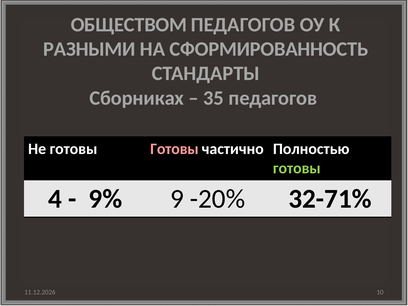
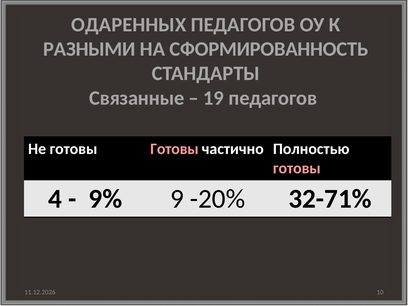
ОБЩЕСТВОМ: ОБЩЕСТВОМ -> ОДАРЕННЫХ
Сборниках: Сборниках -> Связанные
35: 35 -> 19
готовы at (297, 168) colour: light green -> pink
